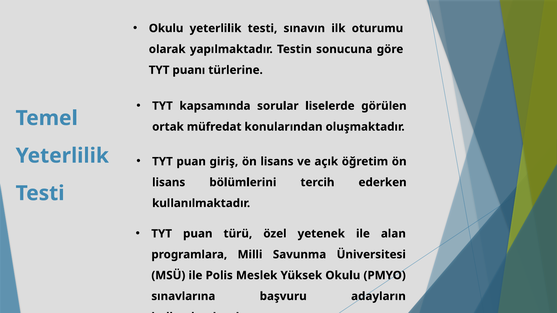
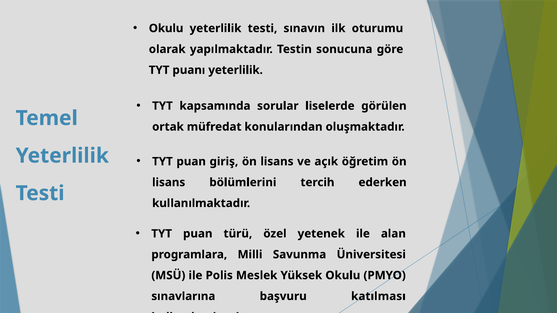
puanı türlerine: türlerine -> yeterlilik
adayların: adayların -> katılması
